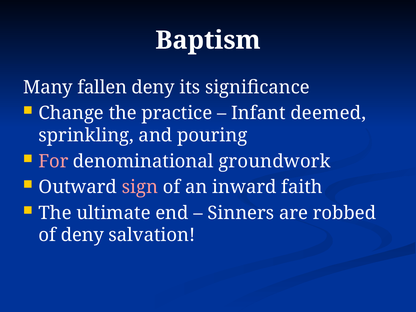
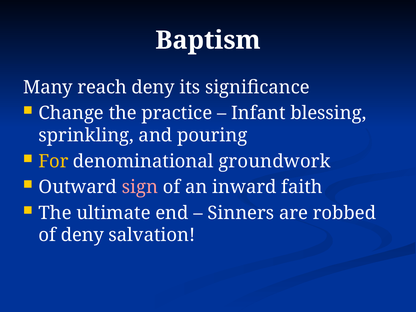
fallen: fallen -> reach
deemed: deemed -> blessing
For colour: pink -> yellow
